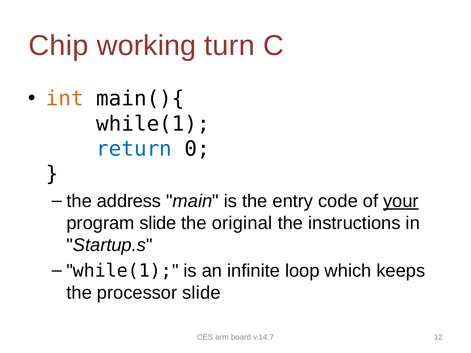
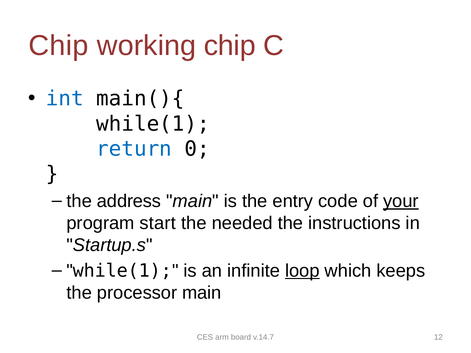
working turn: turn -> chip
int colour: orange -> blue
program slide: slide -> start
original: original -> needed
loop underline: none -> present
processor slide: slide -> main
